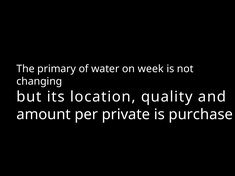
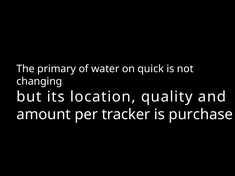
week: week -> quick
private: private -> tracker
